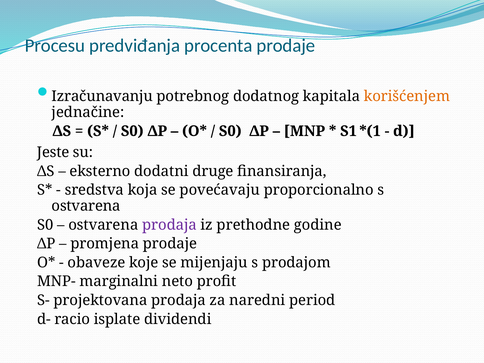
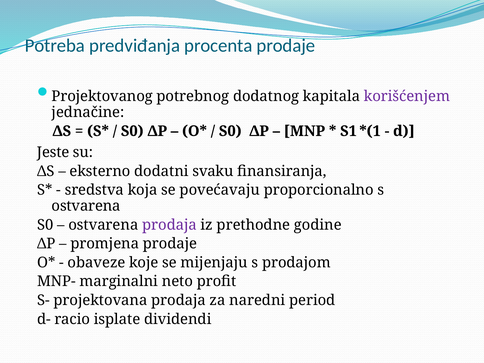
Procesu: Procesu -> Potreba
Izračunavanju: Izračunavanju -> Projektovanog
korišćenjem colour: orange -> purple
druge: druge -> svaku
